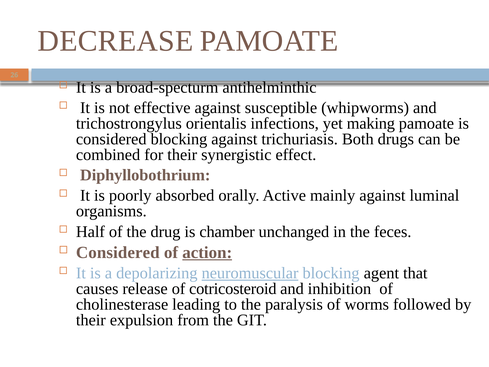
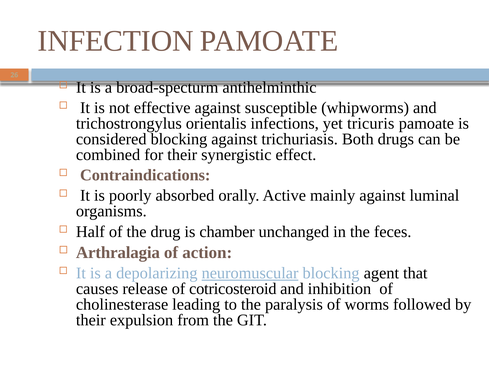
DECREASE: DECREASE -> INFECTION
making: making -> tricuris
Diphyllobothrium: Diphyllobothrium -> Contraindications
Considered at (118, 252): Considered -> Arthralagia
action underline: present -> none
